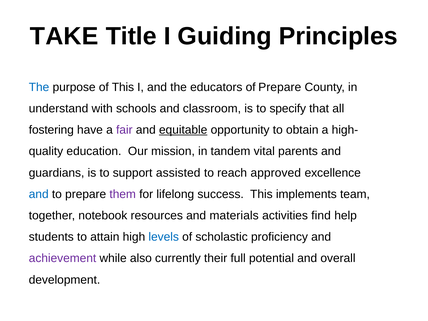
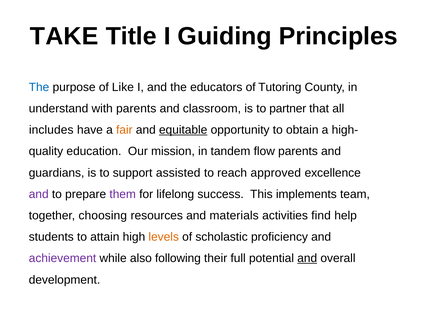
of This: This -> Like
of Prepare: Prepare -> Tutoring
with schools: schools -> parents
specify: specify -> partner
fostering: fostering -> includes
fair colour: purple -> orange
vital: vital -> flow
and at (39, 194) colour: blue -> purple
notebook: notebook -> choosing
levels colour: blue -> orange
currently: currently -> following
and at (307, 258) underline: none -> present
